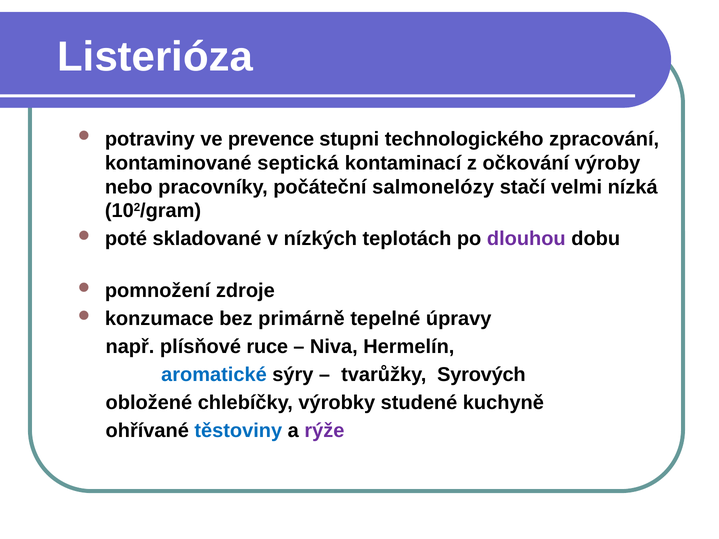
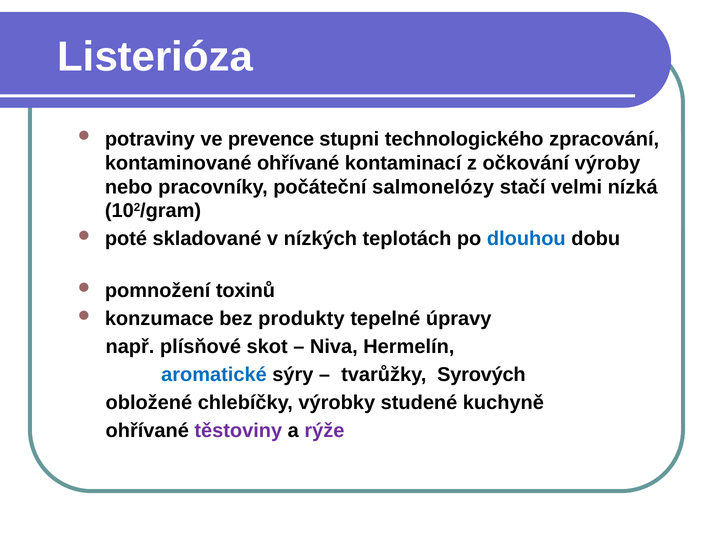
kontaminované septická: septická -> ohřívané
dlouhou colour: purple -> blue
zdroje: zdroje -> toxinů
primárně: primárně -> produkty
ruce: ruce -> skot
těstoviny colour: blue -> purple
